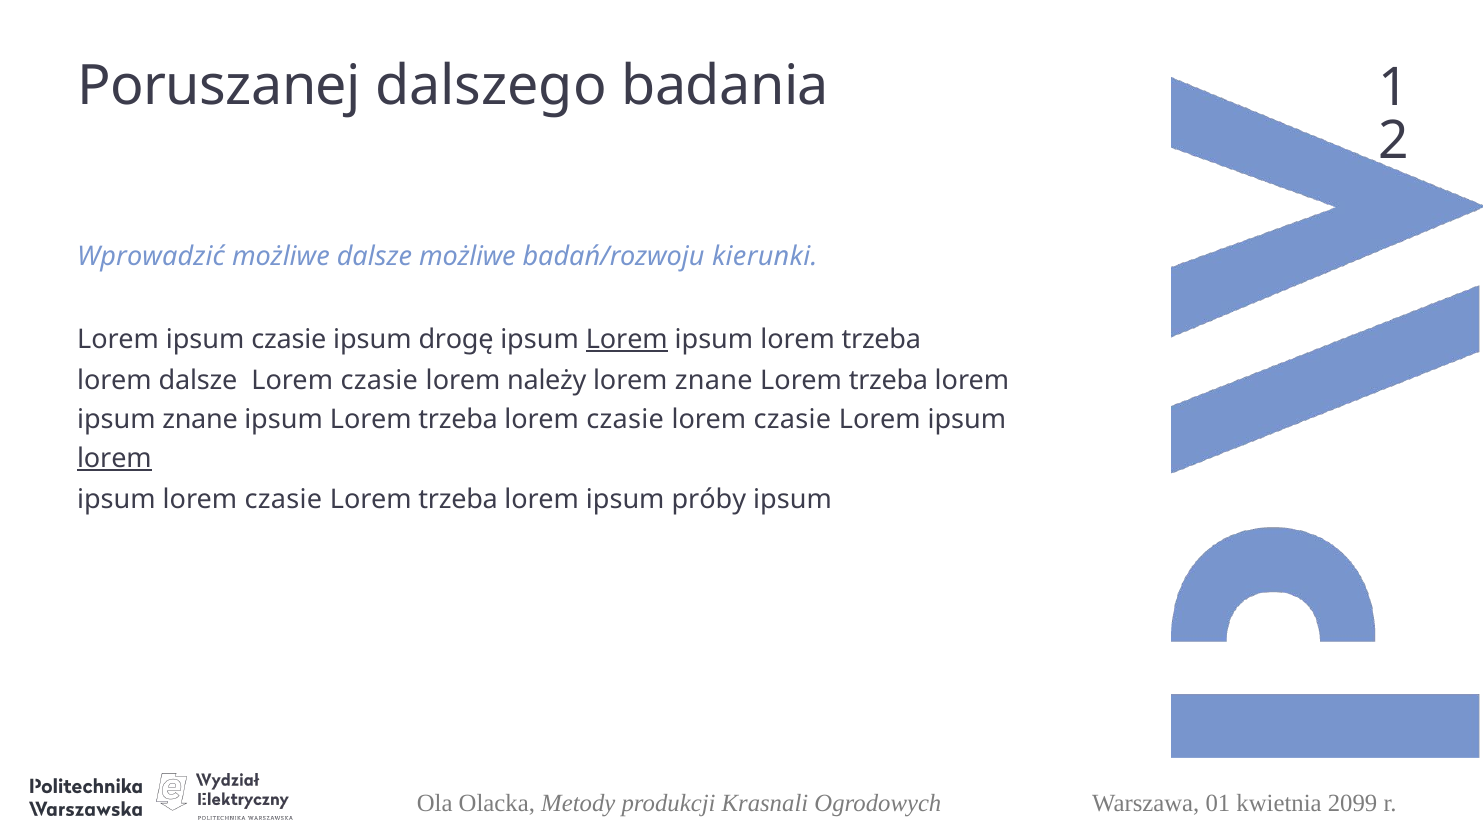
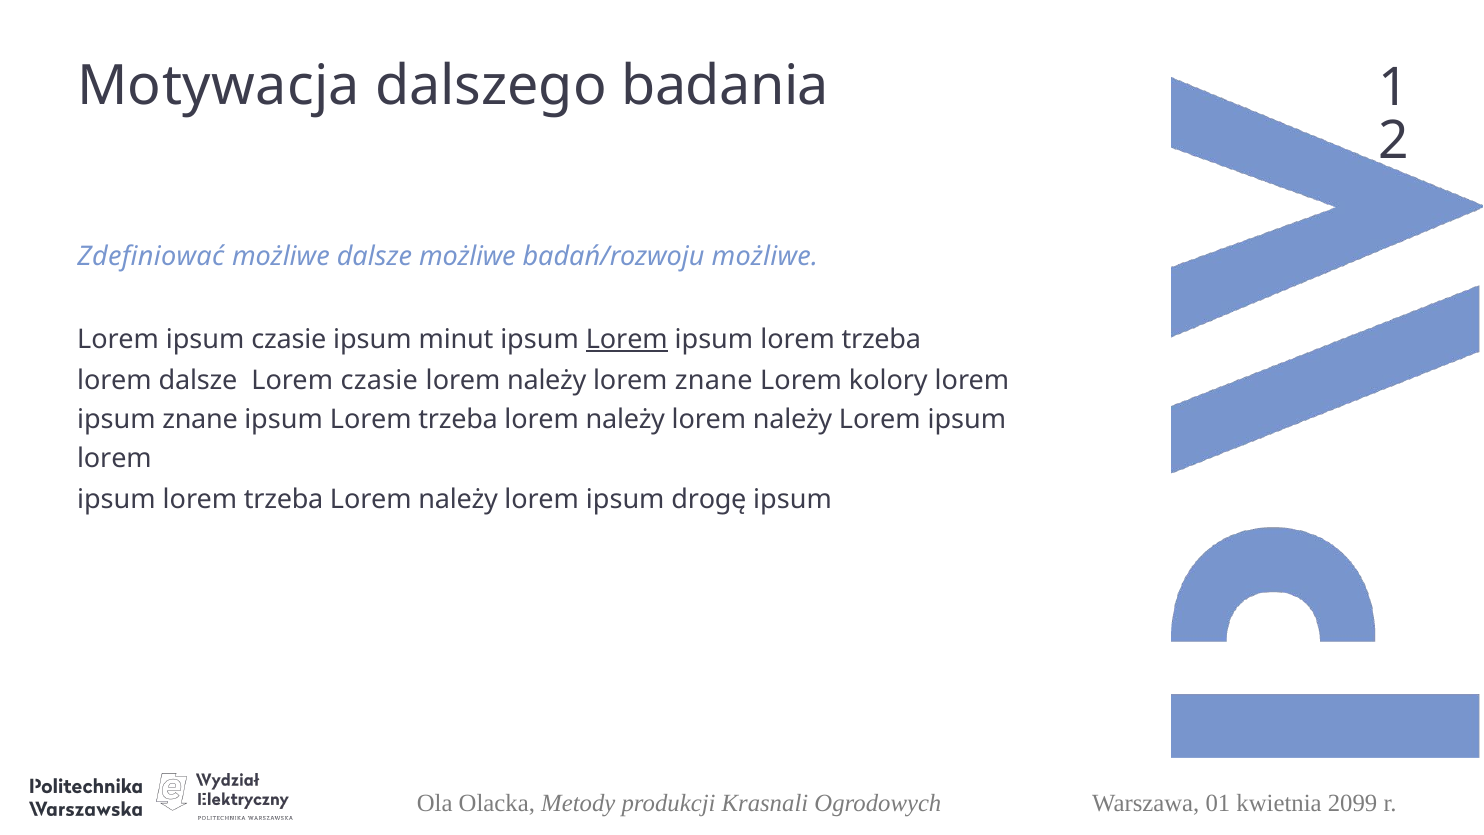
Poruszanej: Poruszanej -> Motywacja
Wprowadzić: Wprowadzić -> Zdefiniować
badań/rozwoju kierunki: kierunki -> możliwe
drogę: drogę -> minut
trzeba at (888, 380): trzeba -> kolory
czasie at (625, 419): czasie -> należy
czasie at (792, 419): czasie -> należy
lorem at (114, 458) underline: present -> none
czasie at (283, 500): czasie -> trzeba
trzeba at (458, 500): trzeba -> należy
próby: próby -> drogę
